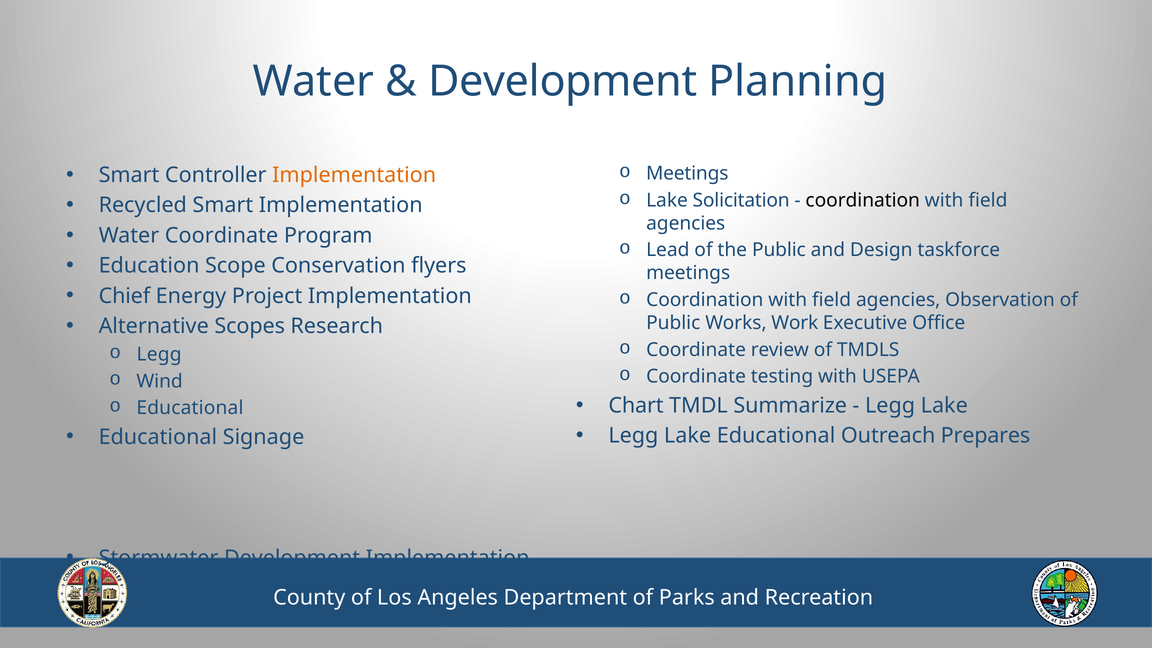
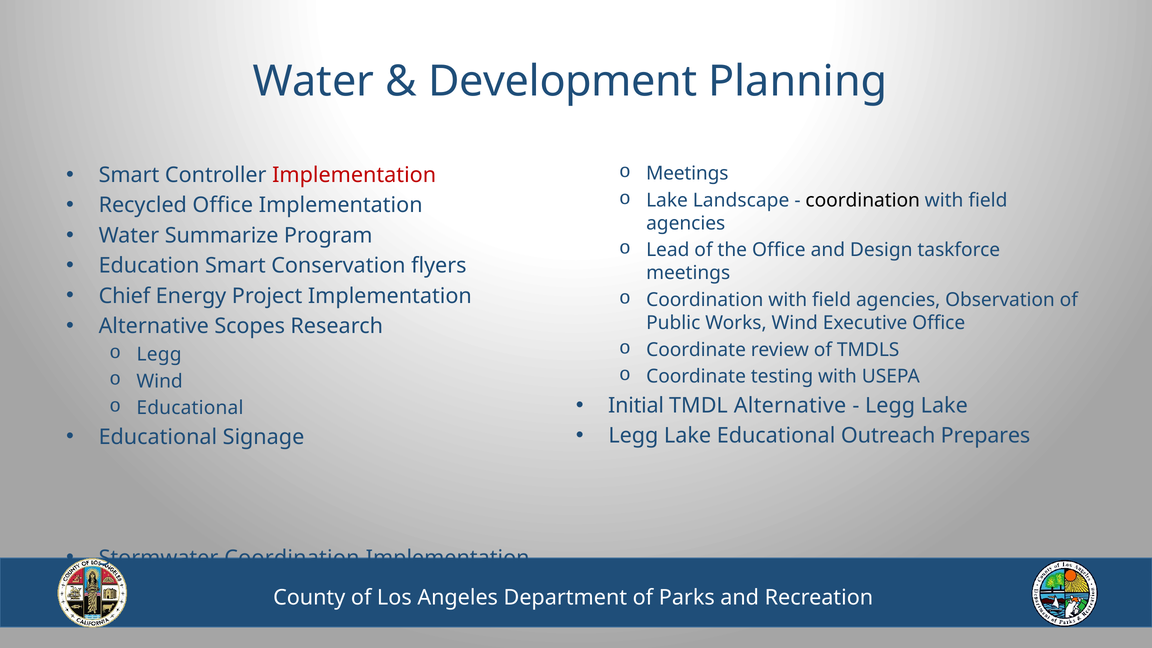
Implementation at (354, 175) colour: orange -> red
Solicitation: Solicitation -> Landscape
Recycled Smart: Smart -> Office
Water Coordinate: Coordinate -> Summarize
the Public: Public -> Office
Education Scope: Scope -> Smart
Works Work: Work -> Wind
Chart: Chart -> Initial
TMDL Summarize: Summarize -> Alternative
Stormwater Development: Development -> Coordination
